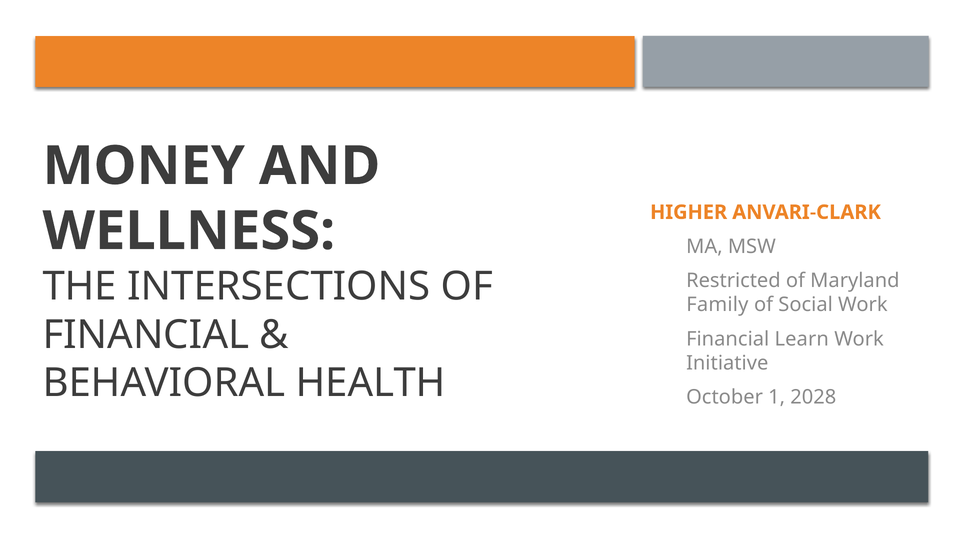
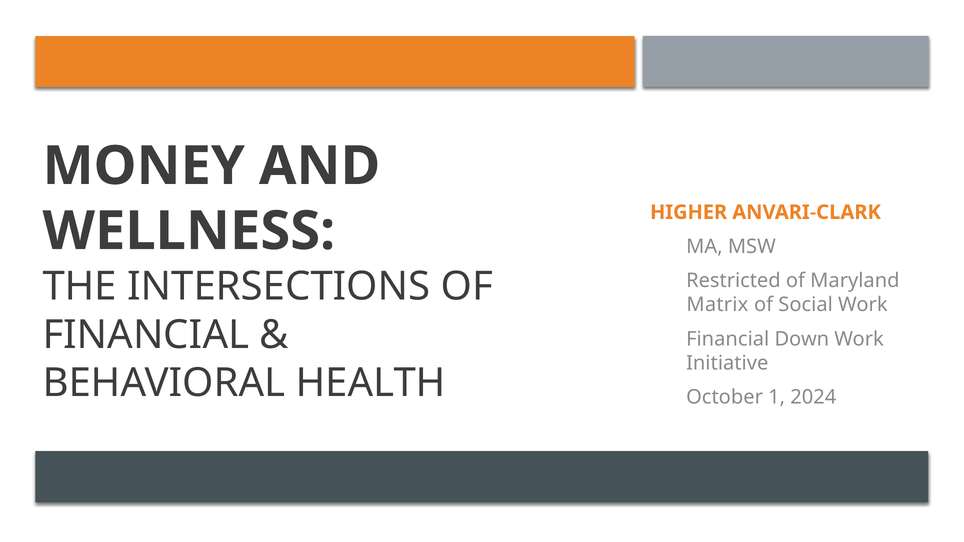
Family: Family -> Matrix
Learn: Learn -> Down
2028: 2028 -> 2024
